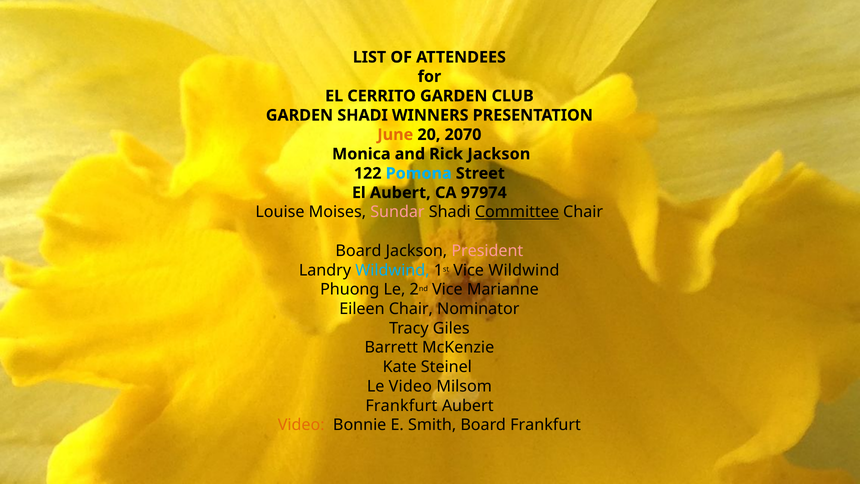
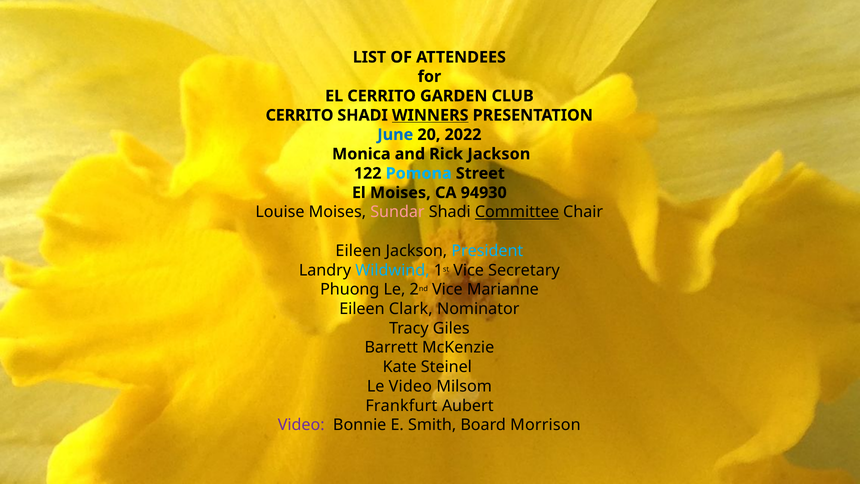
GARDEN at (299, 115): GARDEN -> CERRITO
WINNERS underline: none -> present
June colour: orange -> blue
2070: 2070 -> 2022
El Aubert: Aubert -> Moises
97974: 97974 -> 94930
Board at (358, 251): Board -> Eileen
President colour: pink -> light blue
Vice Wildwind: Wildwind -> Secretary
Eileen Chair: Chair -> Clark
Video at (301, 425) colour: orange -> purple
Board Frankfurt: Frankfurt -> Morrison
